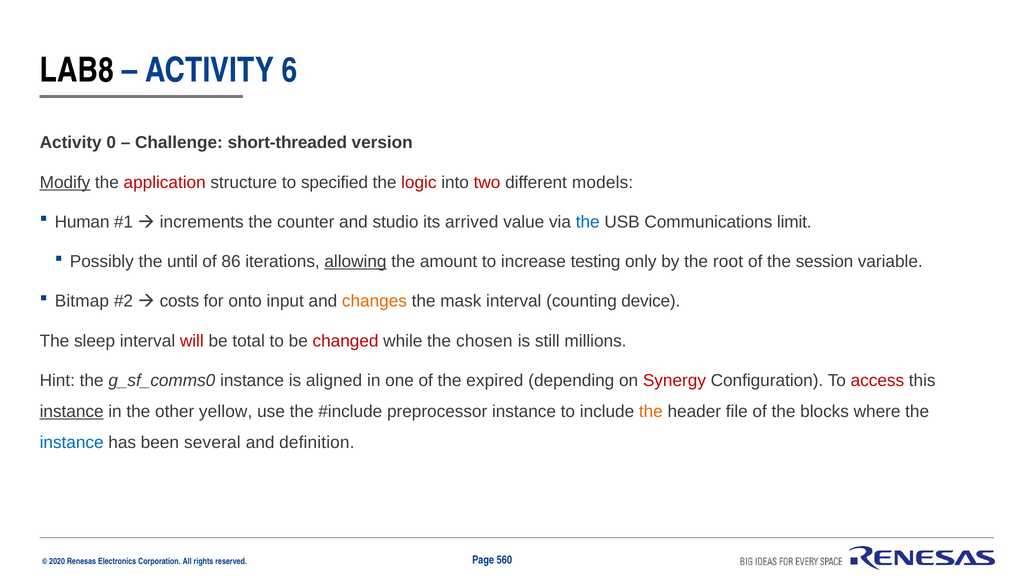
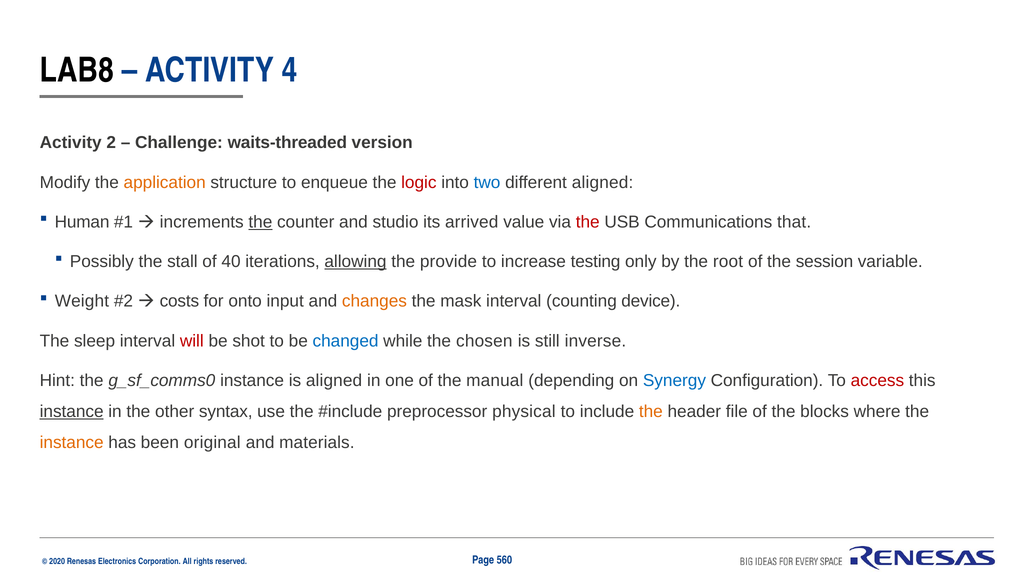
6: 6 -> 4
0: 0 -> 2
short-threaded: short-threaded -> waits-threaded
Modify underline: present -> none
application colour: red -> orange
specified: specified -> enqueue
two colour: red -> blue
different models: models -> aligned
the at (260, 222) underline: none -> present
the at (588, 222) colour: blue -> red
limit: limit -> that
until: until -> stall
86: 86 -> 40
amount: amount -> provide
Bitmap: Bitmap -> Weight
total: total -> shot
changed colour: red -> blue
millions: millions -> inverse
expired: expired -> manual
Synergy colour: red -> blue
yellow: yellow -> syntax
preprocessor instance: instance -> physical
instance at (72, 442) colour: blue -> orange
several: several -> original
definition: definition -> materials
